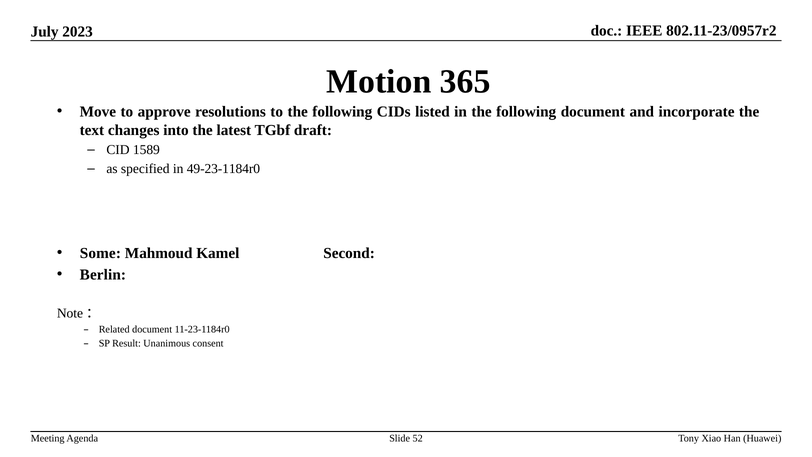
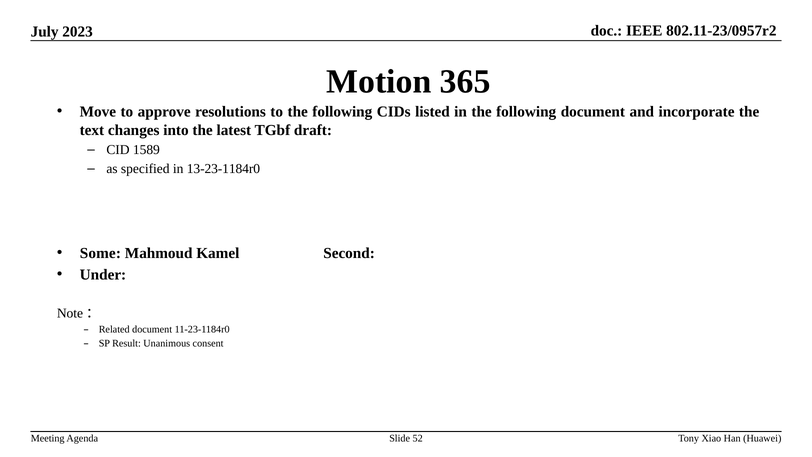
49-23-1184r0: 49-23-1184r0 -> 13-23-1184r0
Berlin: Berlin -> Under
